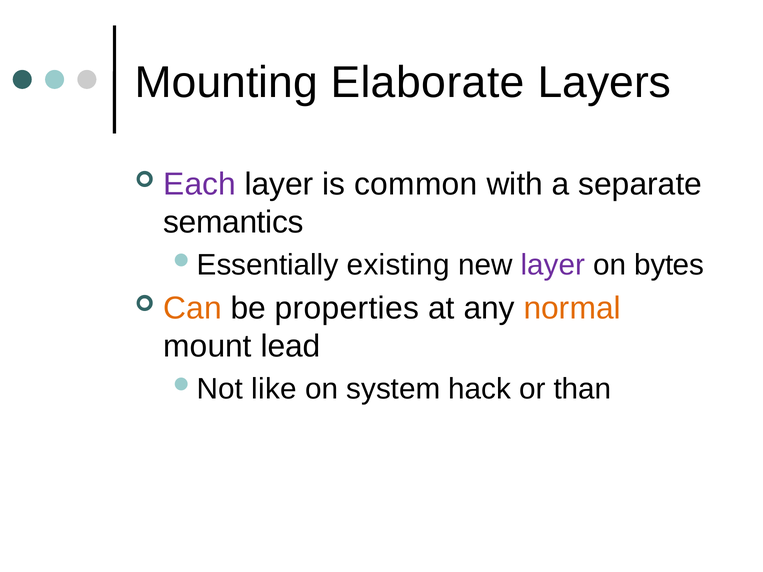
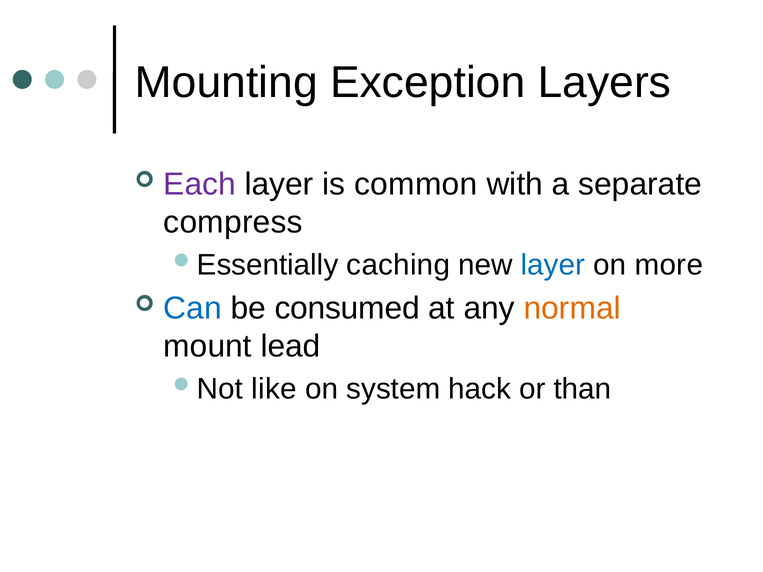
Elaborate: Elaborate -> Exception
semantics: semantics -> compress
existing: existing -> caching
layer at (553, 265) colour: purple -> blue
bytes: bytes -> more
Can colour: orange -> blue
properties: properties -> consumed
